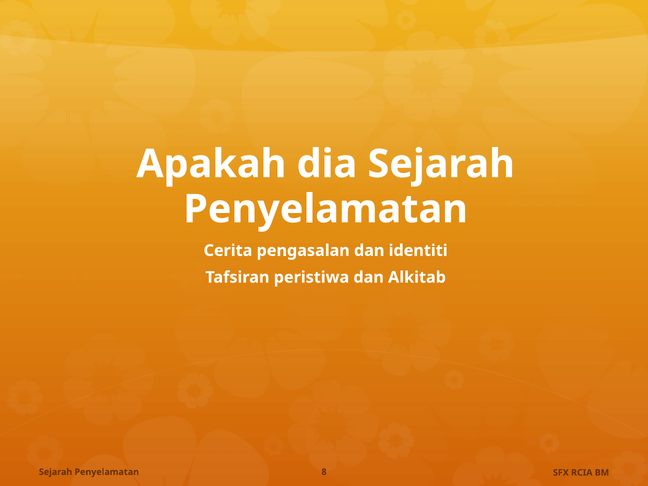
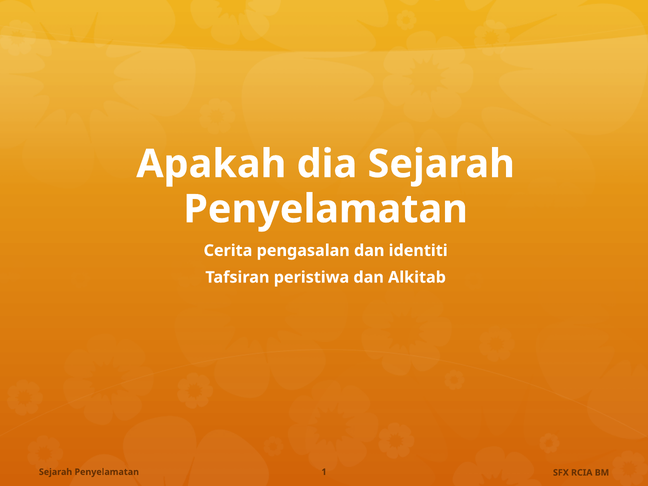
8: 8 -> 1
